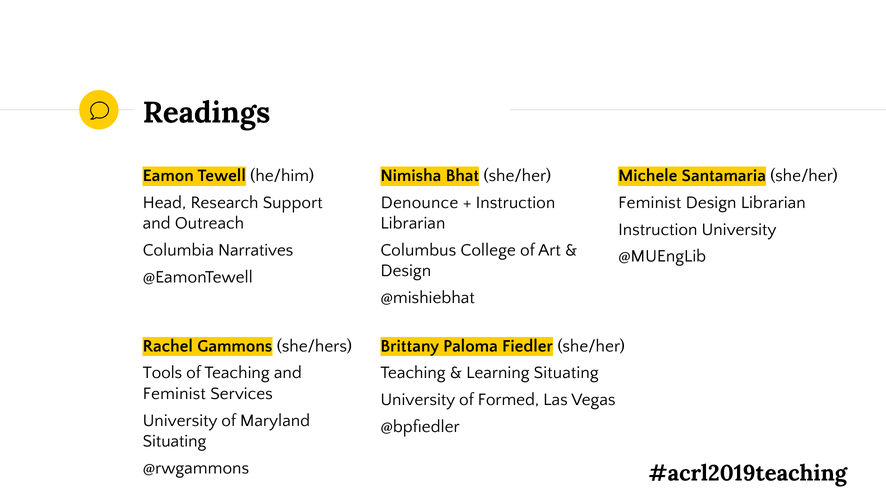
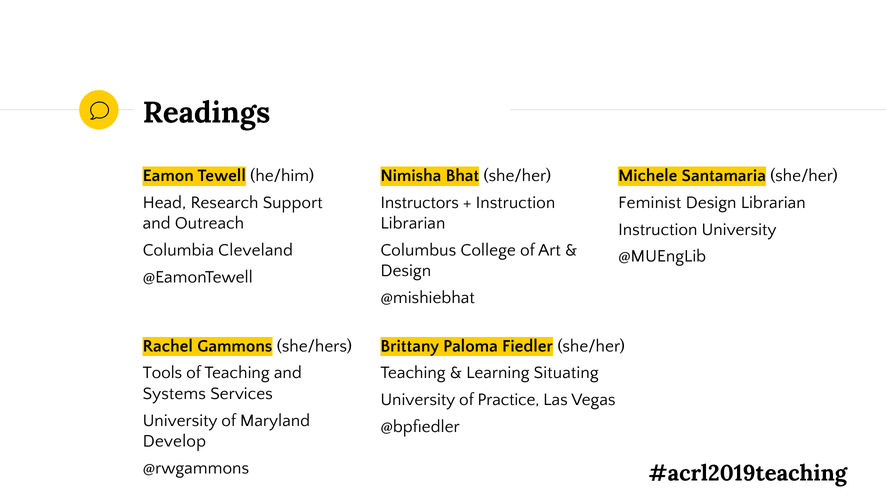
Denounce: Denounce -> Instructors
Narratives: Narratives -> Cleveland
Feminist at (174, 393): Feminist -> Systems
Formed: Formed -> Practice
Situating at (174, 440): Situating -> Develop
